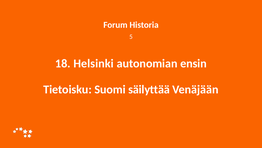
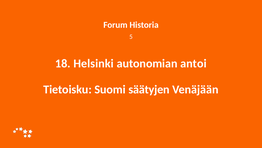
ensin: ensin -> antoi
säilyttää: säilyttää -> säätyjen
